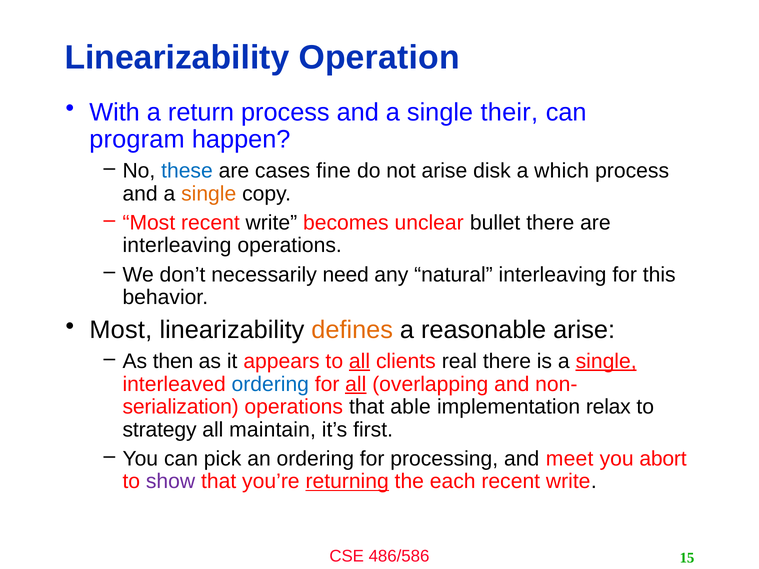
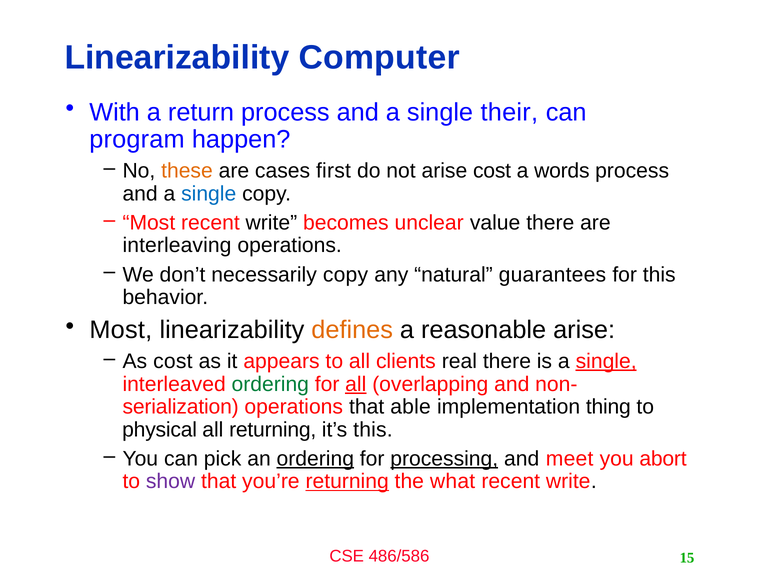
Operation: Operation -> Computer
these colour: blue -> orange
fine: fine -> first
arise disk: disk -> cost
which: which -> words
single at (209, 194) colour: orange -> blue
bullet: bullet -> value
necessarily need: need -> copy
natural interleaving: interleaving -> guarantees
As then: then -> cost
all at (360, 361) underline: present -> none
ordering at (270, 384) colour: blue -> green
relax: relax -> thing
strategy: strategy -> physical
all maintain: maintain -> returning
it’s first: first -> this
ordering at (315, 459) underline: none -> present
processing underline: none -> present
each: each -> what
